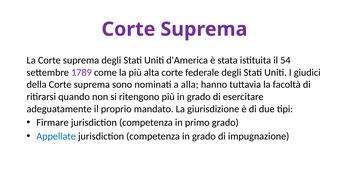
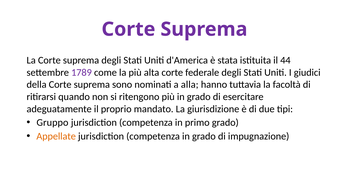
54: 54 -> 44
Firmare: Firmare -> Gruppo
Appellate colour: blue -> orange
